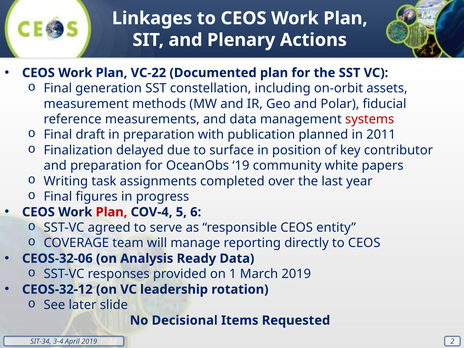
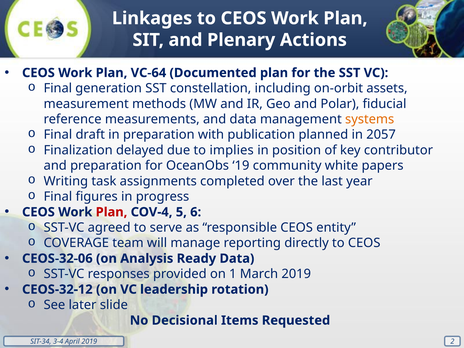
VC-22: VC-22 -> VC-64
systems colour: red -> orange
2011: 2011 -> 2057
surface: surface -> implies
